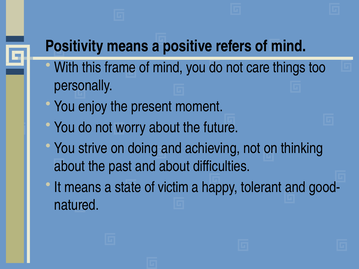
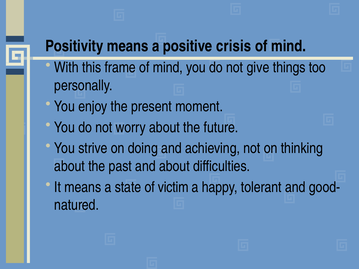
refers: refers -> crisis
care: care -> give
